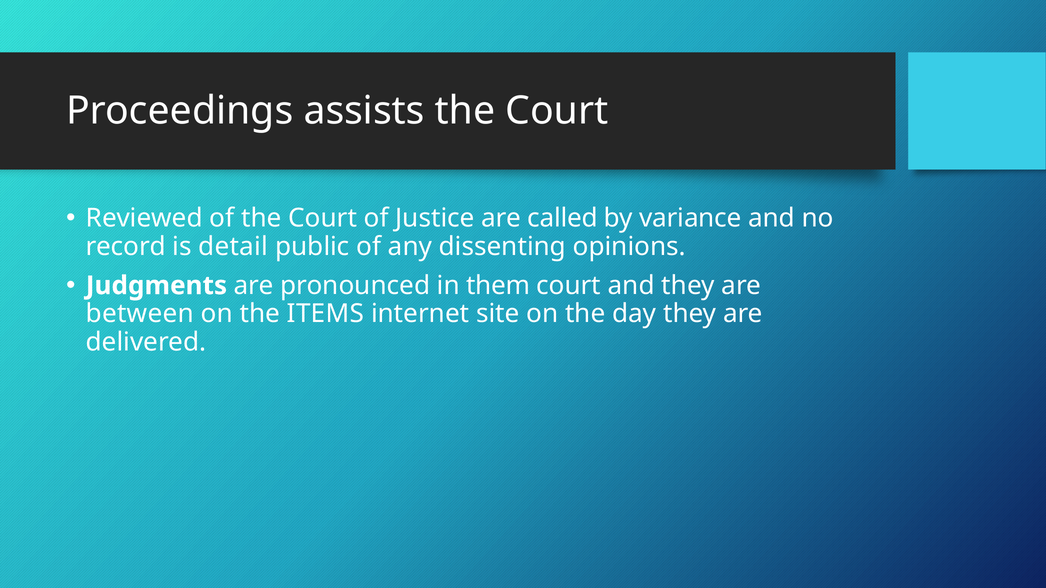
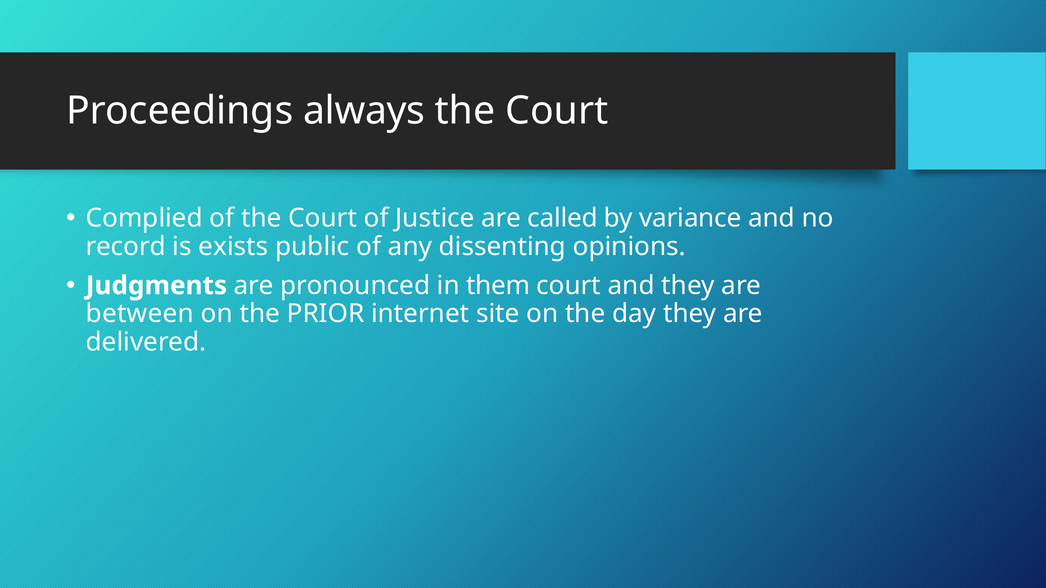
assists: assists -> always
Reviewed: Reviewed -> Complied
detail: detail -> exists
ITEMS: ITEMS -> PRIOR
